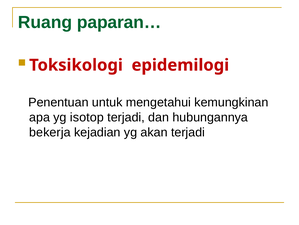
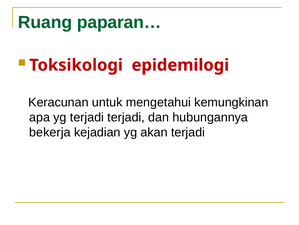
Penentuan: Penentuan -> Keracunan
yg isotop: isotop -> terjadi
